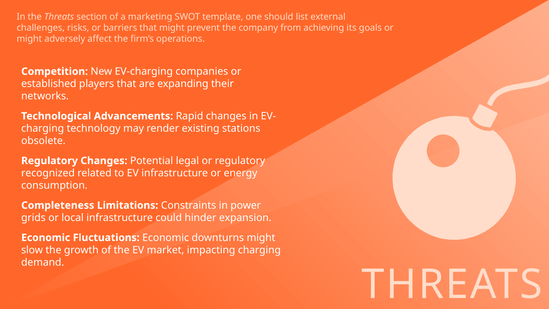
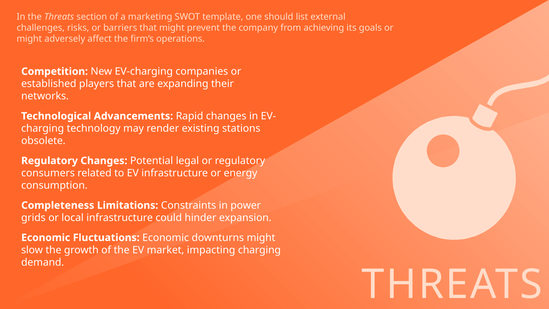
recognized: recognized -> consumers
